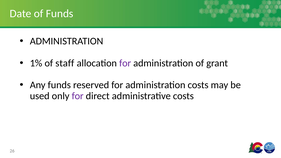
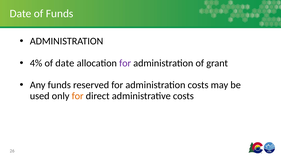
1%: 1% -> 4%
of staff: staff -> date
for at (78, 96) colour: purple -> orange
